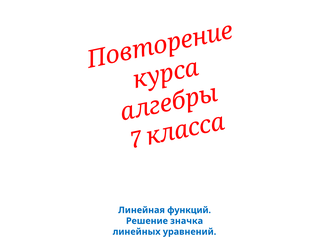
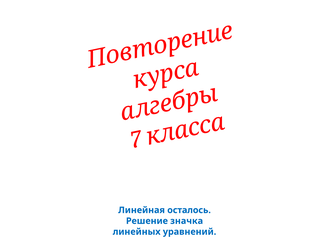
функций: функций -> осталось
